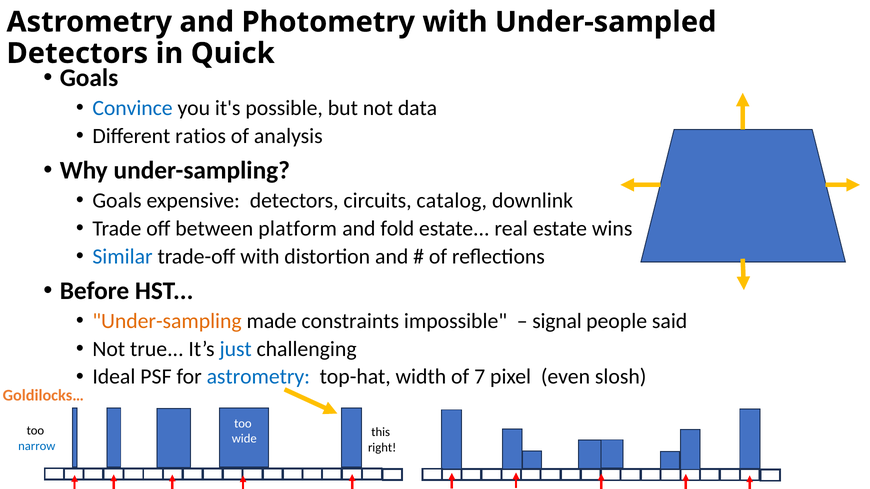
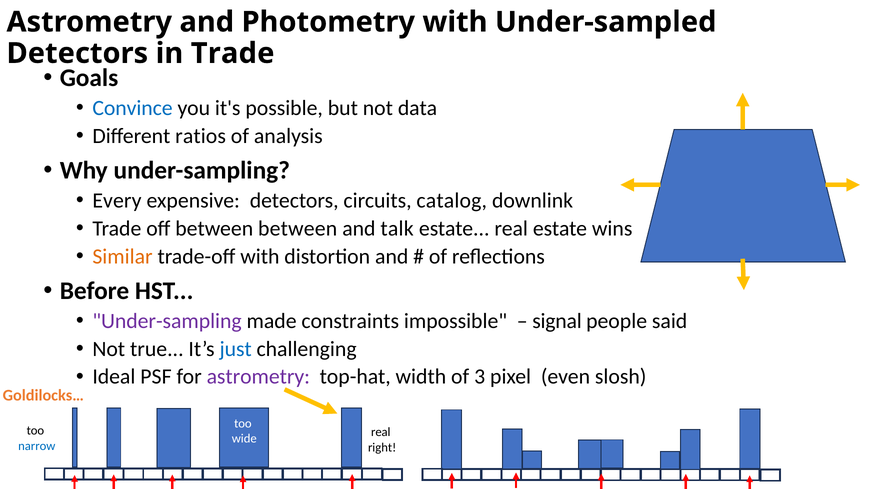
in Quick: Quick -> Trade
Goals at (117, 201): Goals -> Every
between platform: platform -> between
fold: fold -> talk
Similar colour: blue -> orange
Under-sampling at (167, 321) colour: orange -> purple
astrometry at (258, 377) colour: blue -> purple
7: 7 -> 3
this at (381, 432): this -> real
